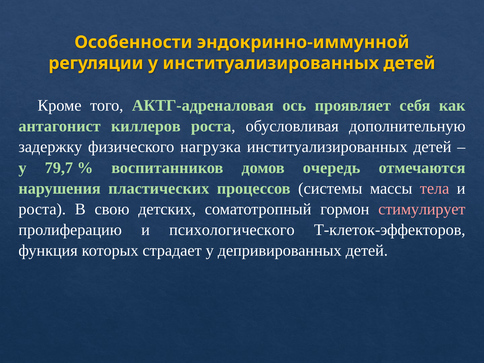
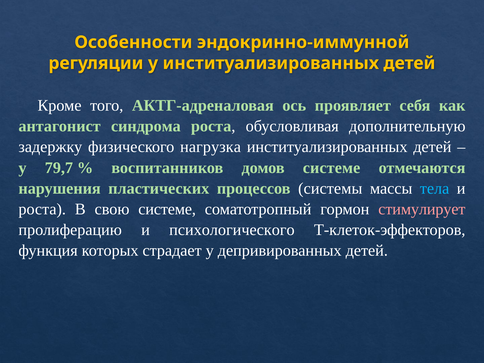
киллеров: киллеров -> синдрома
домов очередь: очередь -> системе
тела colour: pink -> light blue
свою детских: детских -> системе
